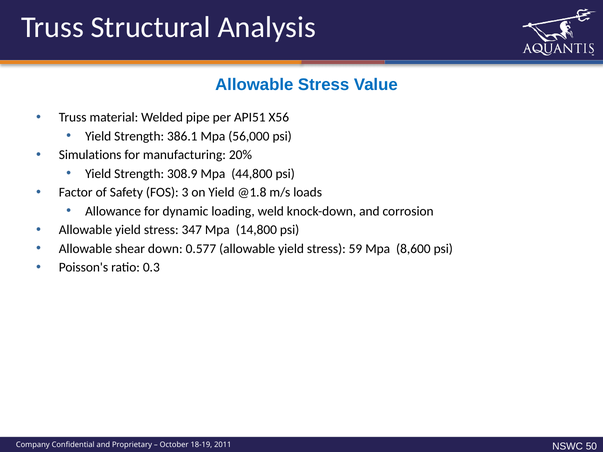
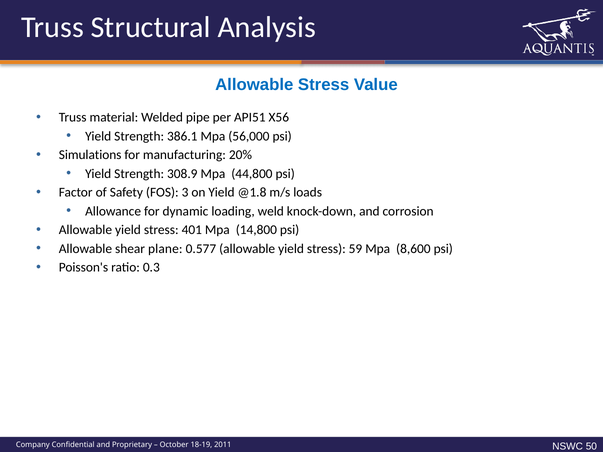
347: 347 -> 401
down: down -> plane
